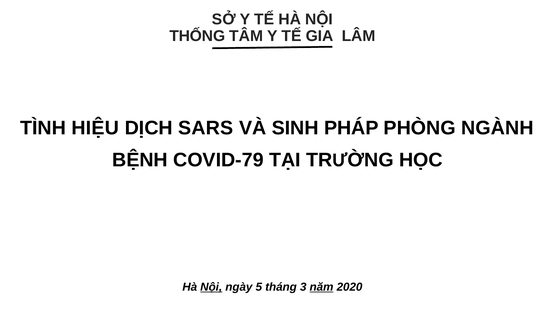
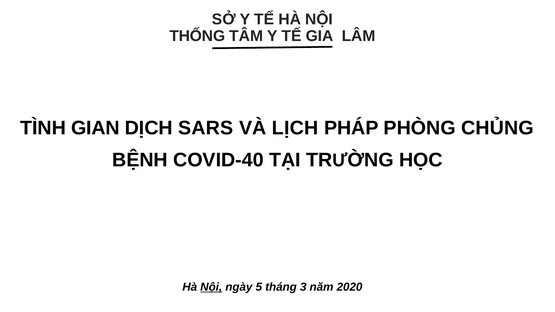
HIỆU: HIỆU -> GIAN
SINH: SINH -> LỊCH
NGÀNH: NGÀNH -> CHỦNG
COVID-79: COVID-79 -> COVID-40
năm underline: present -> none
